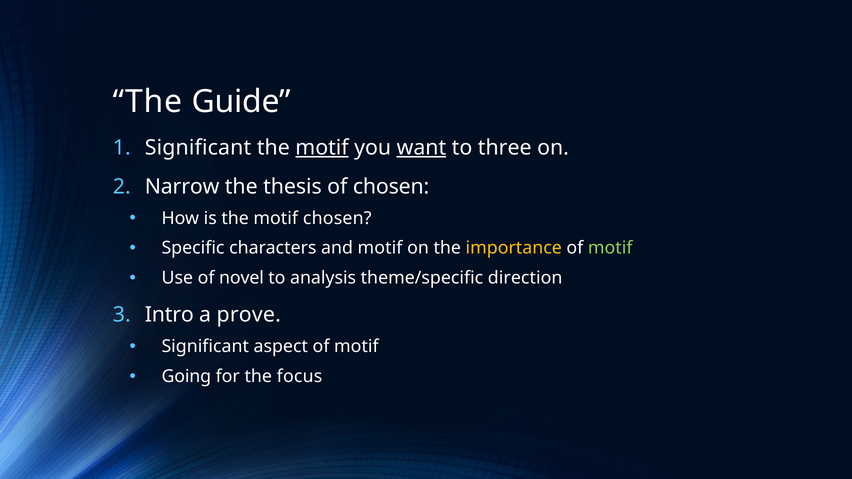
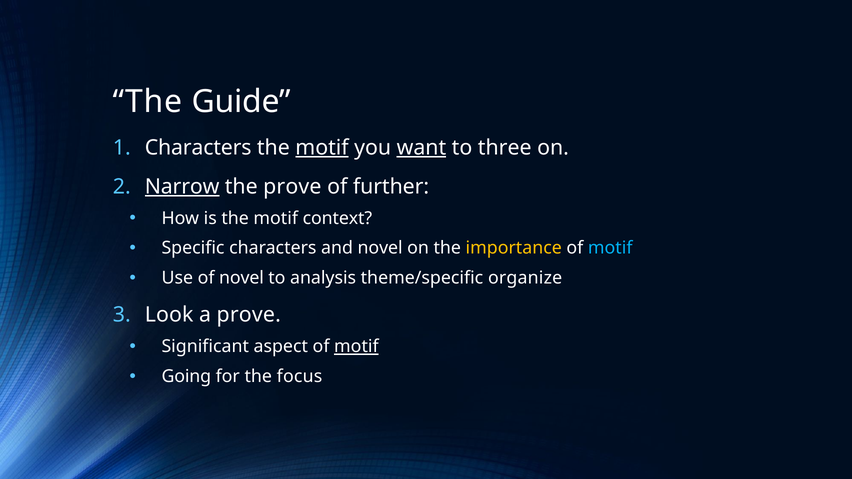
Significant at (198, 148): Significant -> Characters
Narrow underline: none -> present
the thesis: thesis -> prove
of chosen: chosen -> further
motif chosen: chosen -> context
and motif: motif -> novel
motif at (610, 248) colour: light green -> light blue
direction: direction -> organize
Intro: Intro -> Look
motif at (356, 347) underline: none -> present
